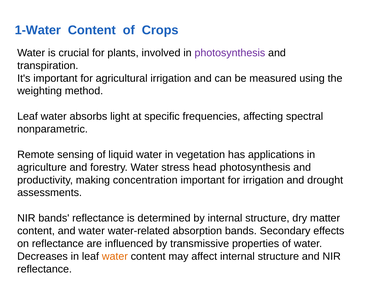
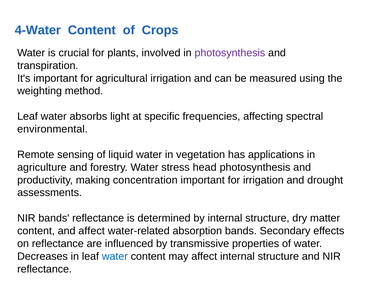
1-Water: 1-Water -> 4-Water
nonparametric: nonparametric -> environmental
and water: water -> affect
water at (115, 256) colour: orange -> blue
